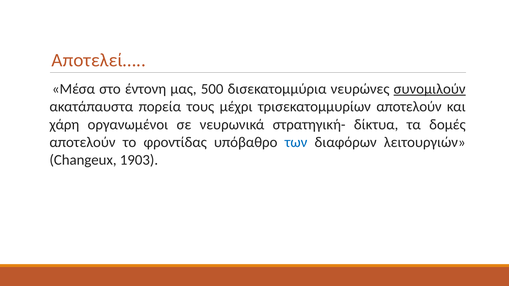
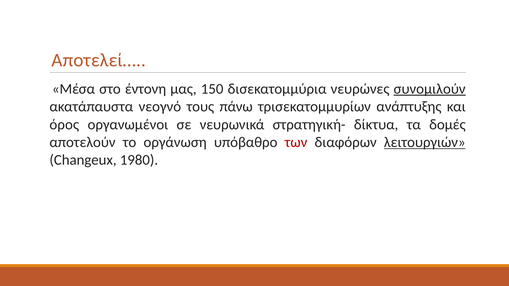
500: 500 -> 150
πορεία: πορεία -> νεογνό
μέχρι: μέχρι -> πάνω
τρισεκατομμυρίων αποτελούν: αποτελούν -> ανάπτυξης
χάρη: χάρη -> όρος
φροντίδας: φροντίδας -> οργάνωση
των colour: blue -> red
λειτουργιών underline: none -> present
1903: 1903 -> 1980
